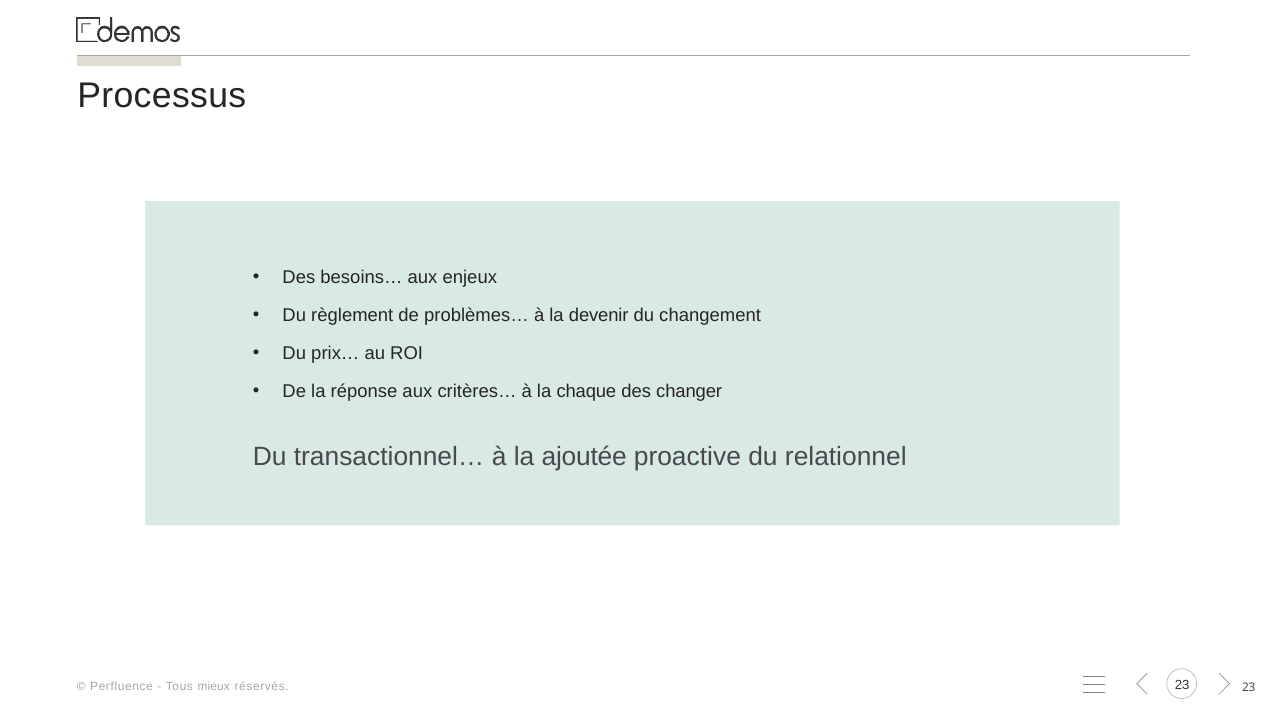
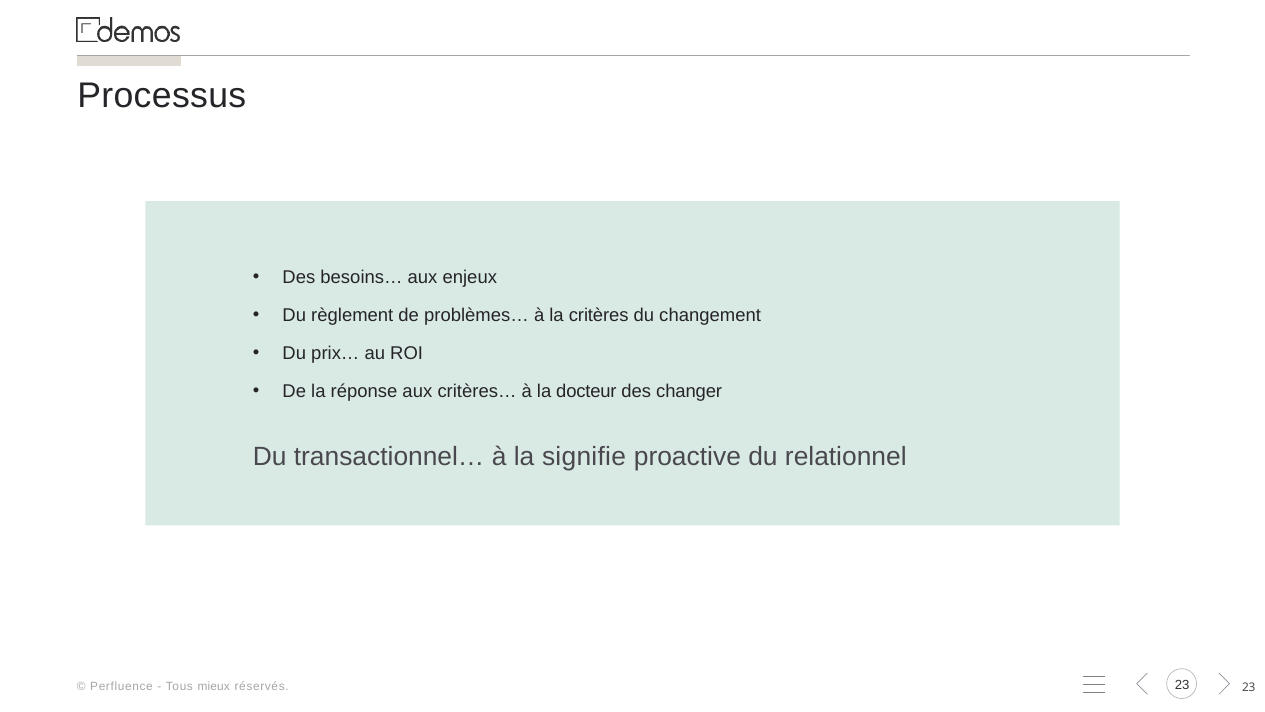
devenir: devenir -> critères
chaque: chaque -> docteur
ajoutée: ajoutée -> signifie
